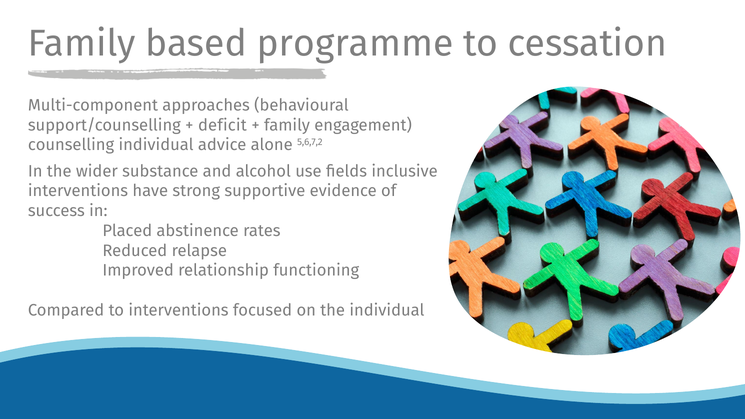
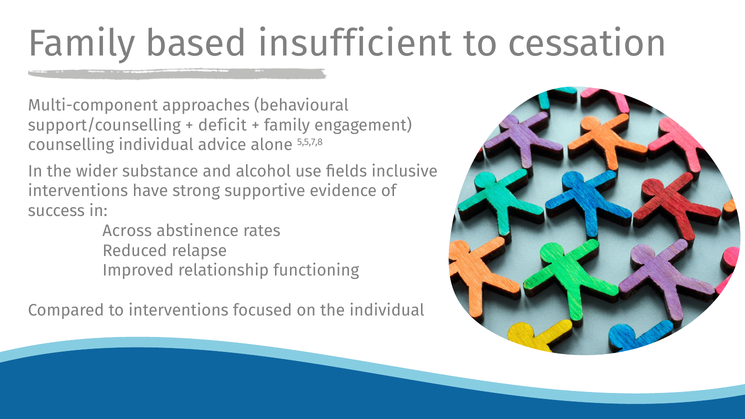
programme: programme -> insufficient
5,6,7,2: 5,6,7,2 -> 5,5,7,8
Placed: Placed -> Across
